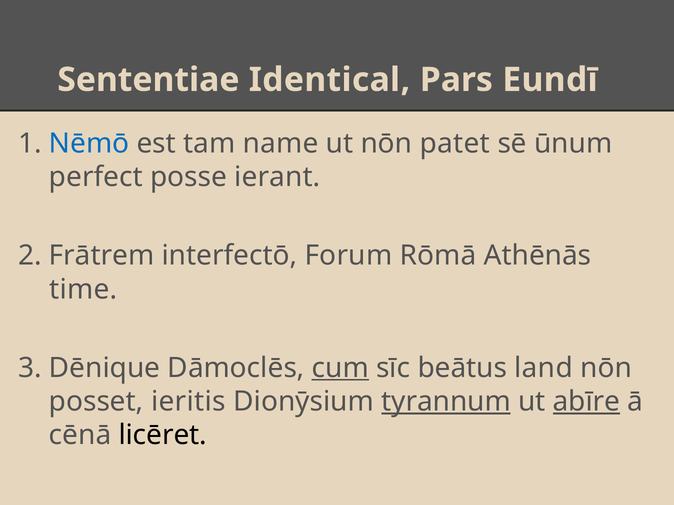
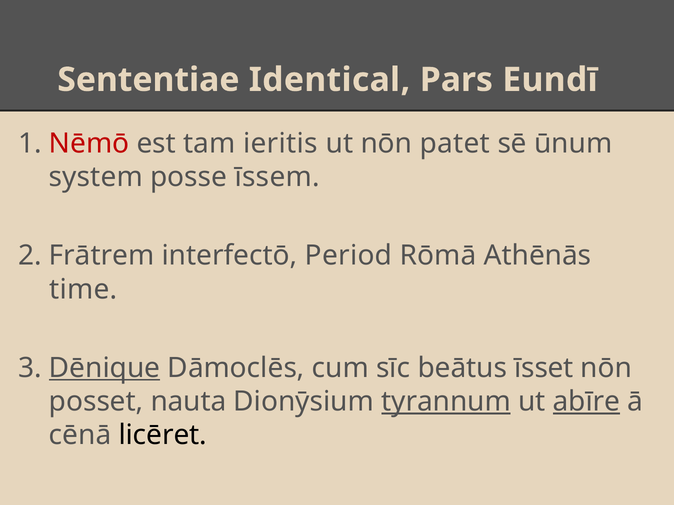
Nēmō colour: blue -> red
name: name -> ieritis
perfect: perfect -> system
ierant: ierant -> īssem
Forum: Forum -> Period
Dēnique underline: none -> present
cum underline: present -> none
land: land -> īsset
ieritis: ieritis -> nauta
